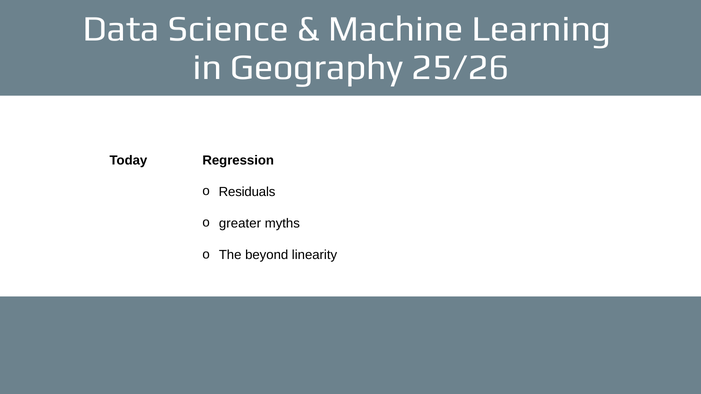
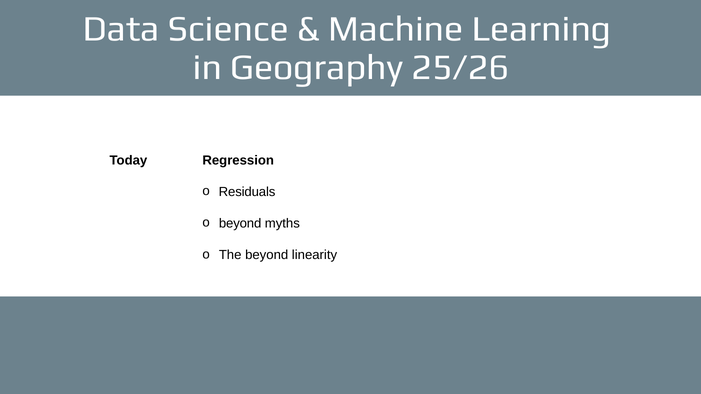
greater at (240, 224): greater -> beyond
